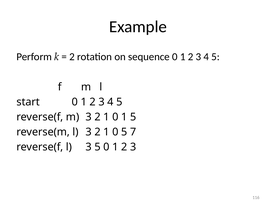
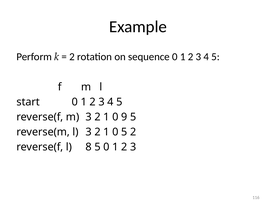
1 0 1: 1 -> 9
5 7: 7 -> 2
reverse(f l 3: 3 -> 8
